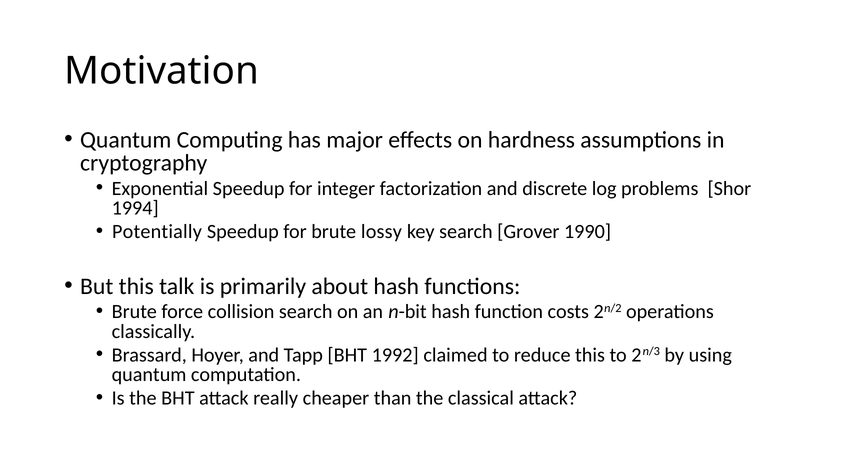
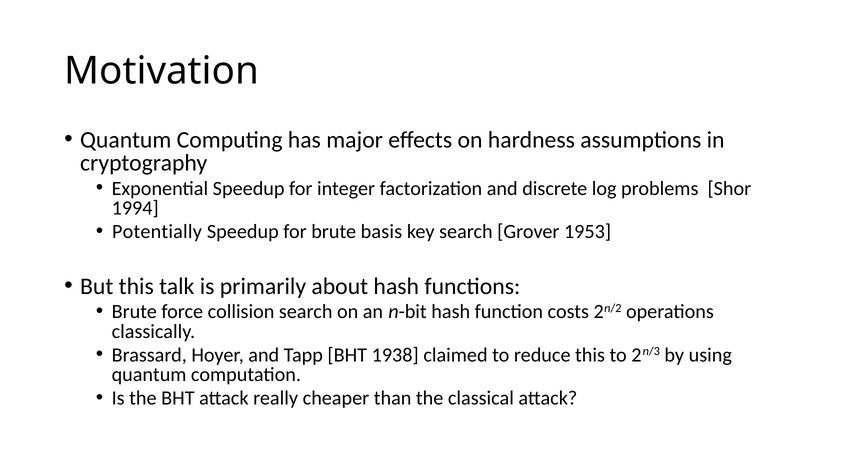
lossy: lossy -> basis
1990: 1990 -> 1953
1992: 1992 -> 1938
